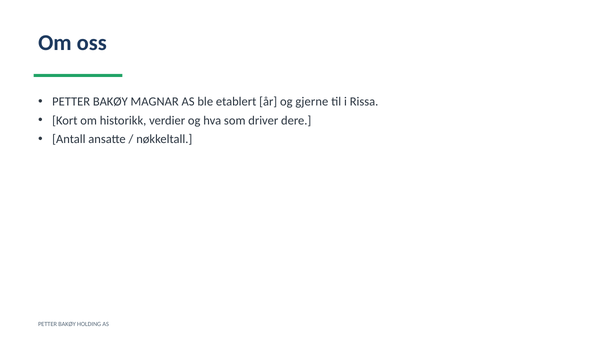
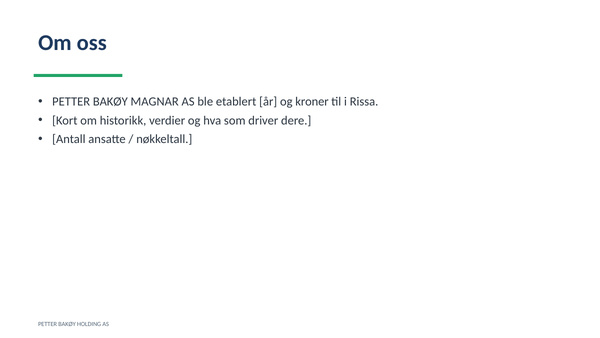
gjerne: gjerne -> kroner
